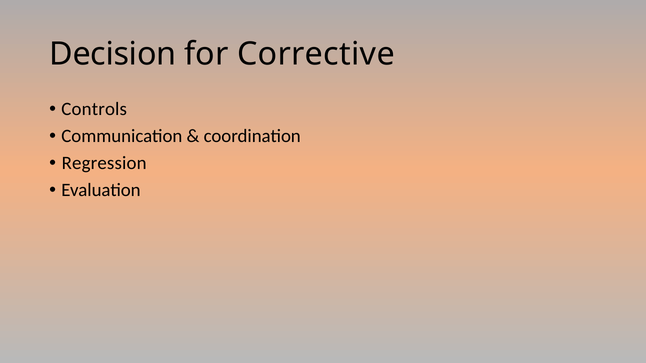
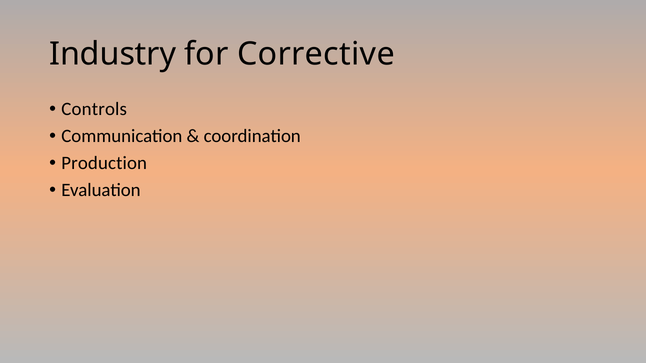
Decision: Decision -> Industry
Regression: Regression -> Production
